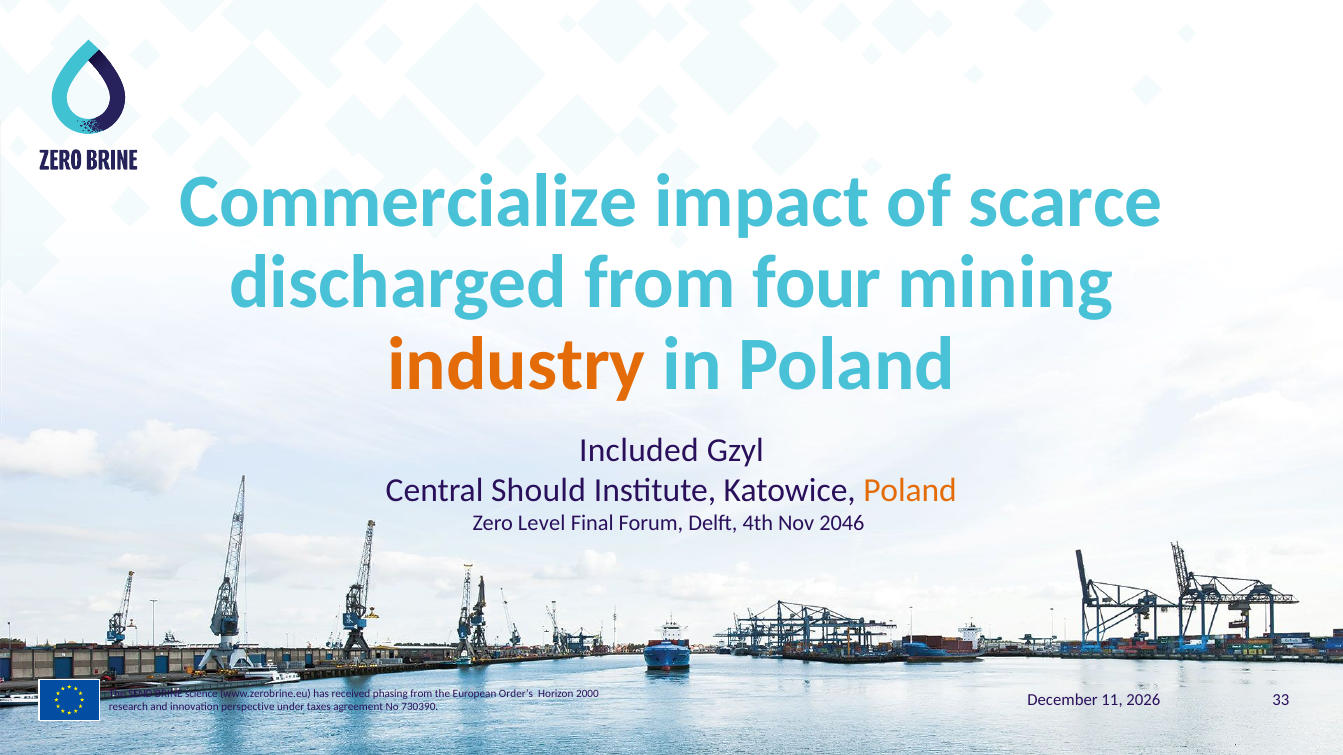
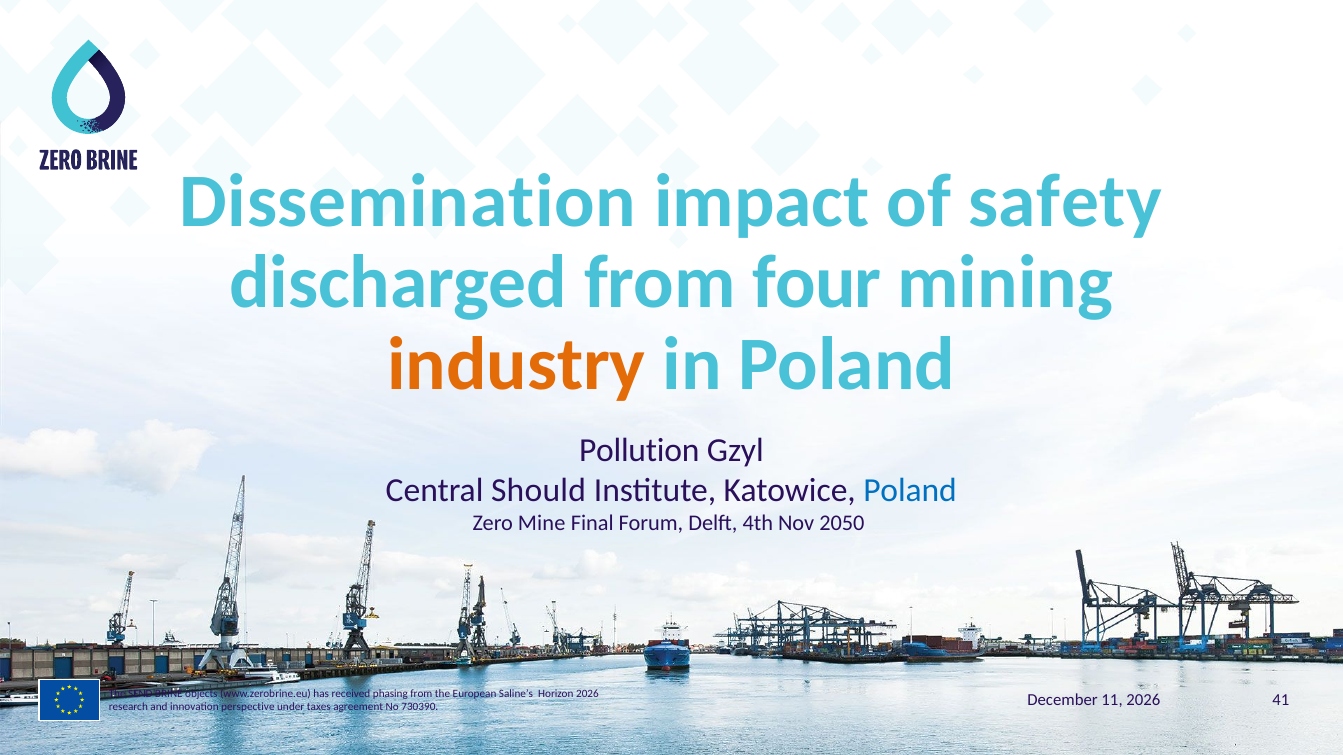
Commercialize: Commercialize -> Dissemination
scarce: scarce -> safety
Included: Included -> Pollution
Poland at (910, 491) colour: orange -> blue
Level: Level -> Mine
2046: 2046 -> 2050
science: science -> objects
Order’s: Order’s -> Saline’s
Horizon 2000: 2000 -> 2026
33: 33 -> 41
